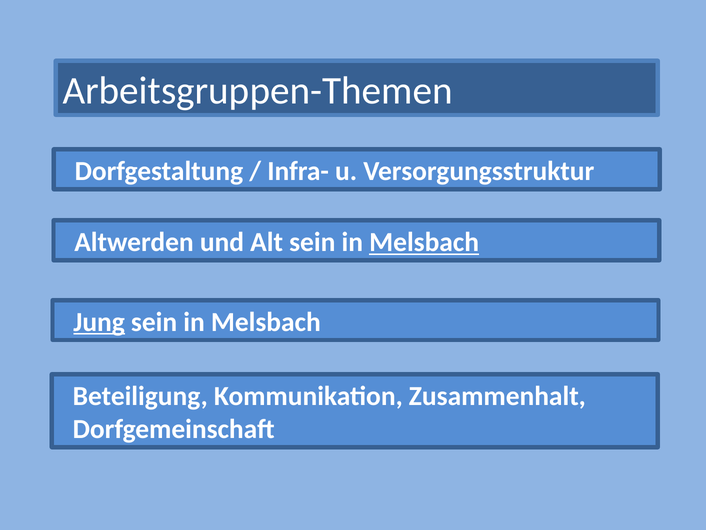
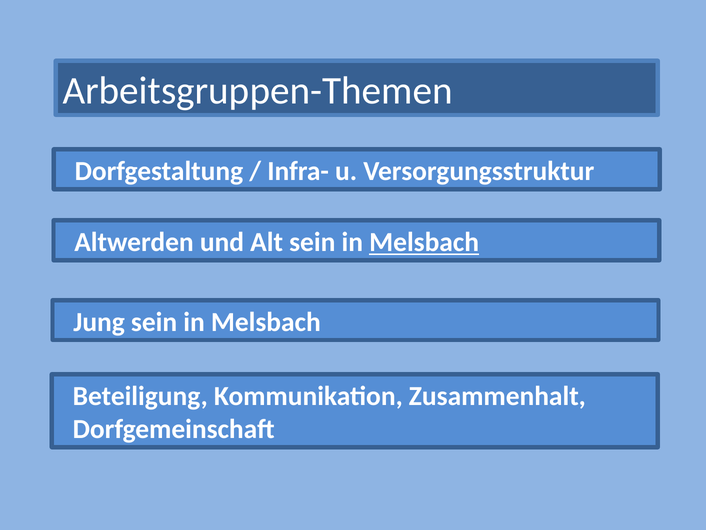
Jung underline: present -> none
